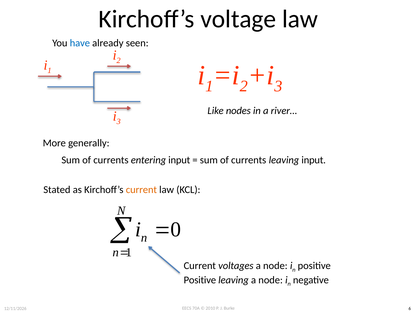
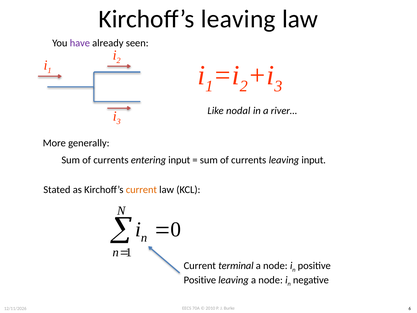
Kirchoff’s voltage: voltage -> leaving
have colour: blue -> purple
nodes: nodes -> nodal
voltages: voltages -> terminal
